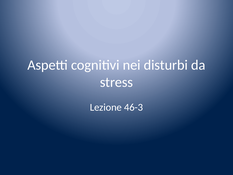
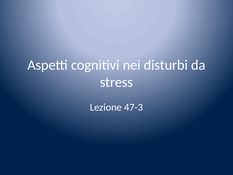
46-3: 46-3 -> 47-3
